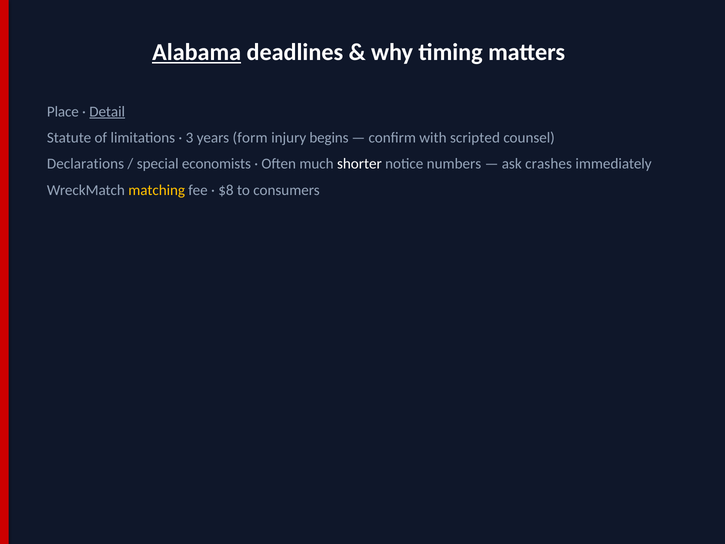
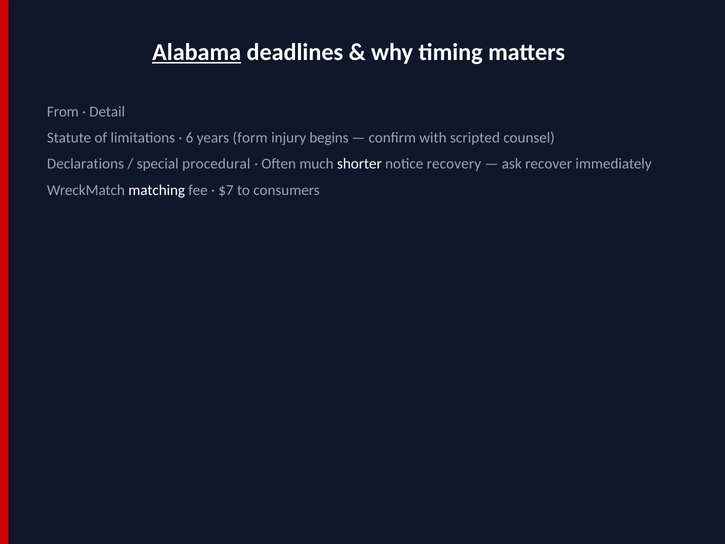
Place: Place -> From
Detail underline: present -> none
3: 3 -> 6
economists: economists -> procedural
numbers: numbers -> recovery
crashes: crashes -> recover
matching colour: yellow -> white
$8: $8 -> $7
